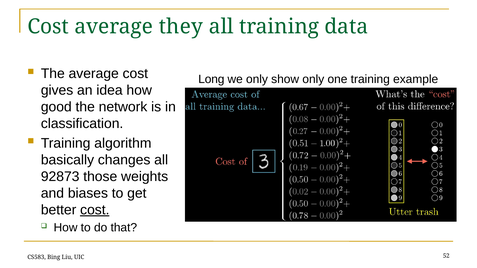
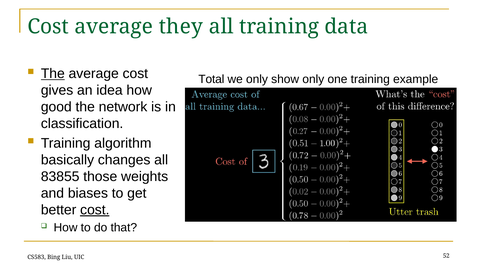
The at (53, 74) underline: none -> present
Long: Long -> Total
92873: 92873 -> 83855
